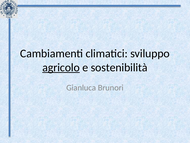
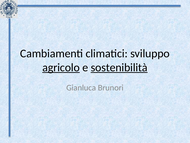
sostenibilità underline: none -> present
